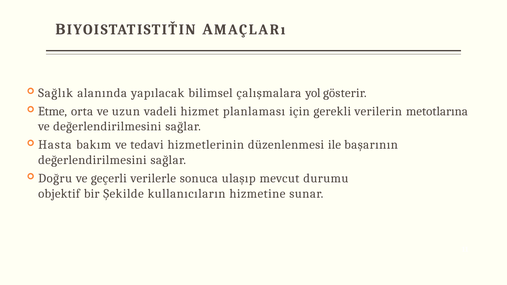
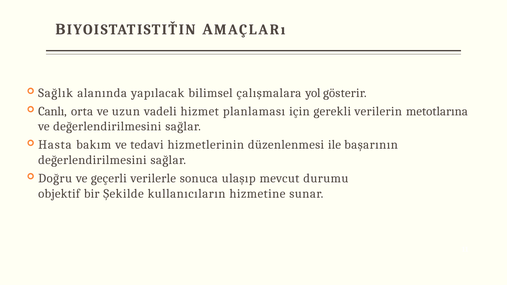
Etme: Etme -> Canlı
